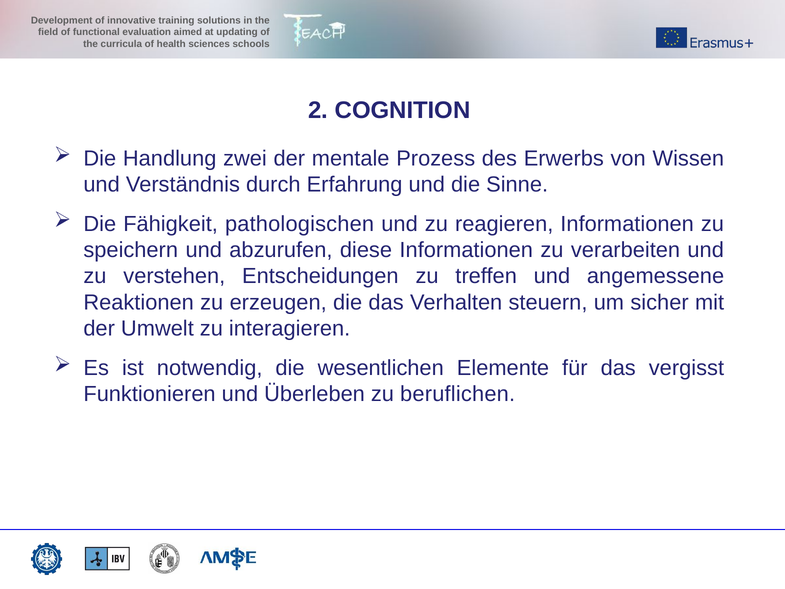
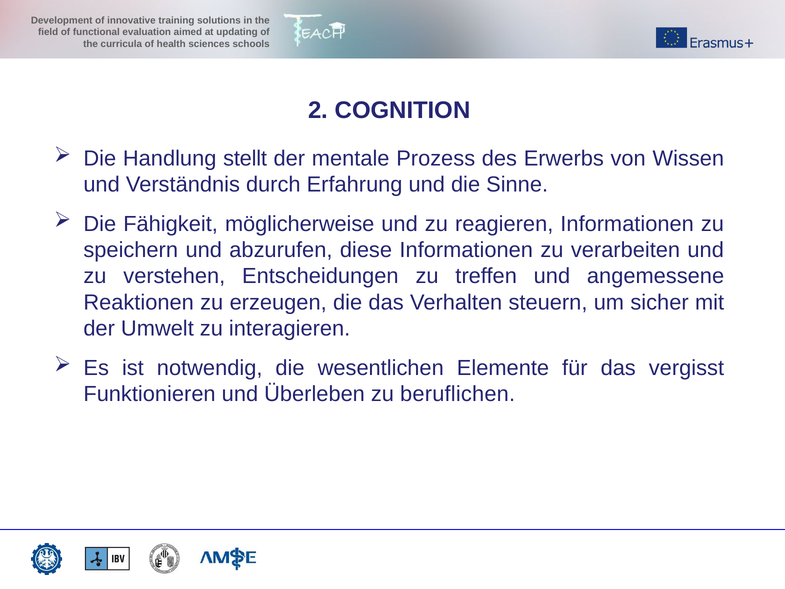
zwei: zwei -> stellt
pathologischen: pathologischen -> möglicherweise
